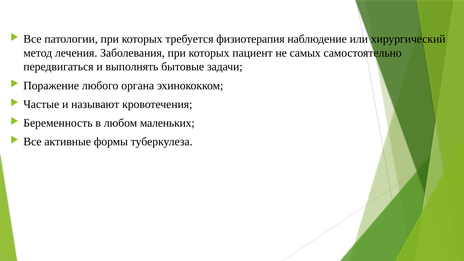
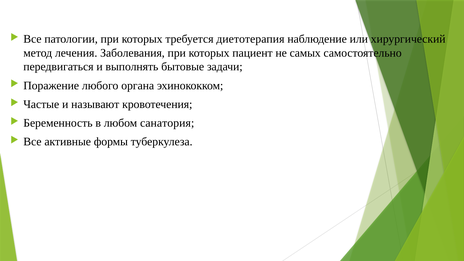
физиотерапия: физиотерапия -> диетотерапия
маленьких: маленьких -> санатория
